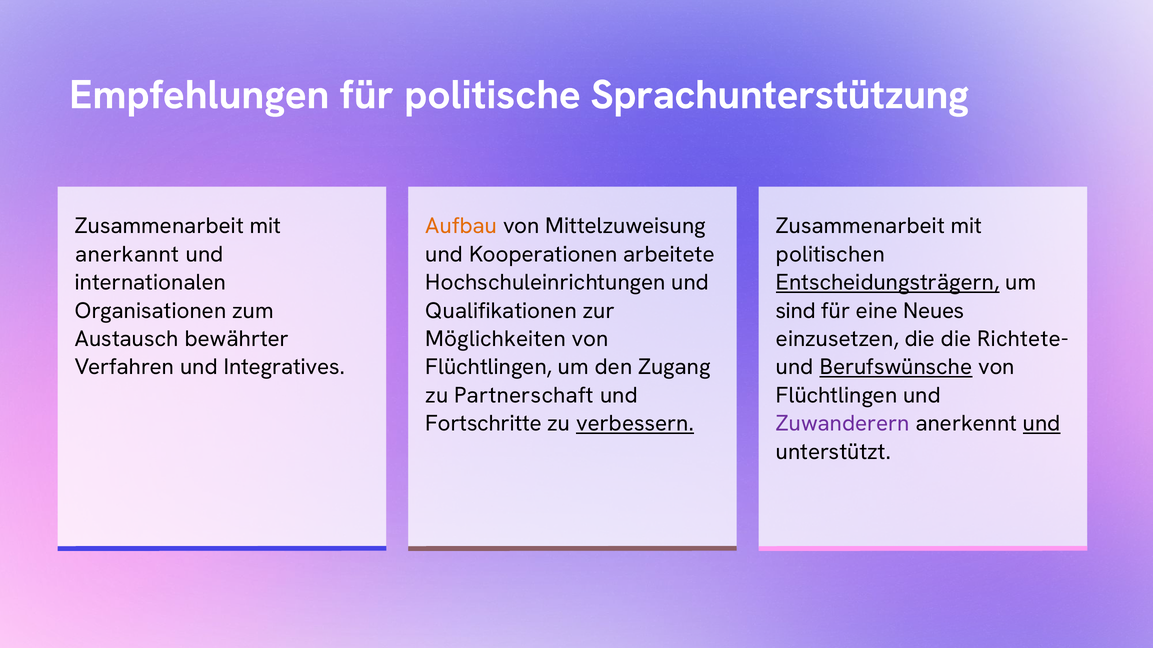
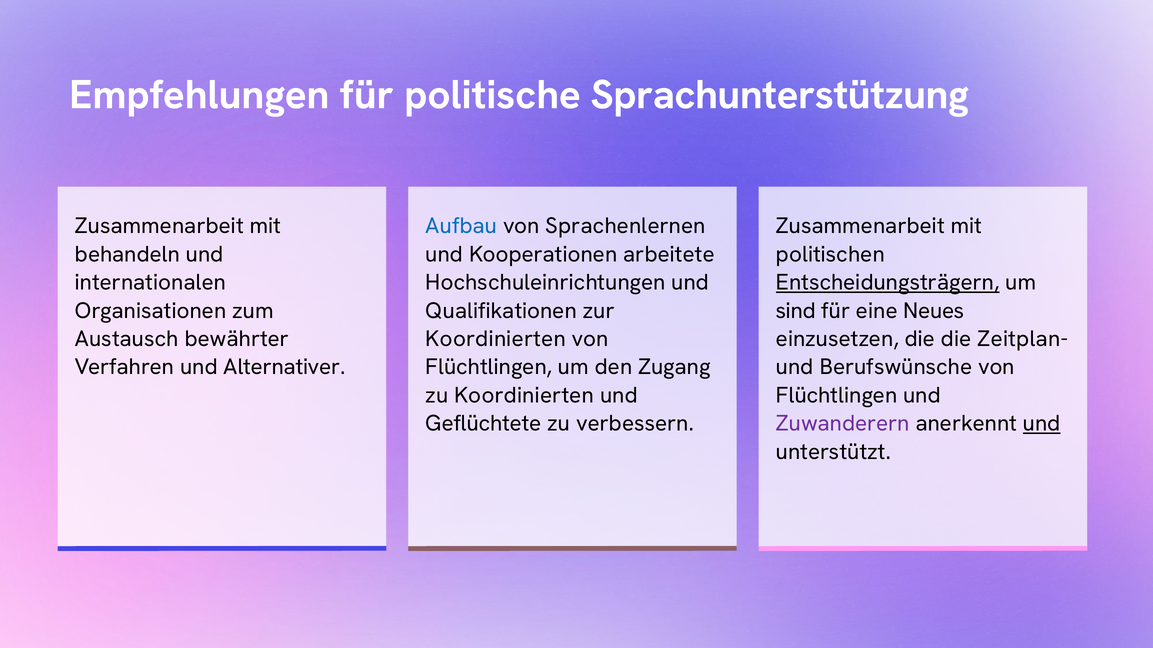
Aufbau colour: orange -> blue
Mittelzuweisung: Mittelzuweisung -> Sprachenlernen
anerkannt: anerkannt -> behandeln
Möglichkeiten at (496, 339): Möglichkeiten -> Koordinierten
Richtete-: Richtete- -> Zeitplan-
Integratives: Integratives -> Alternativer
Berufswünsche underline: present -> none
zu Partnerschaft: Partnerschaft -> Koordinierten
Fortschritte: Fortschritte -> Geflüchtete
verbessern underline: present -> none
